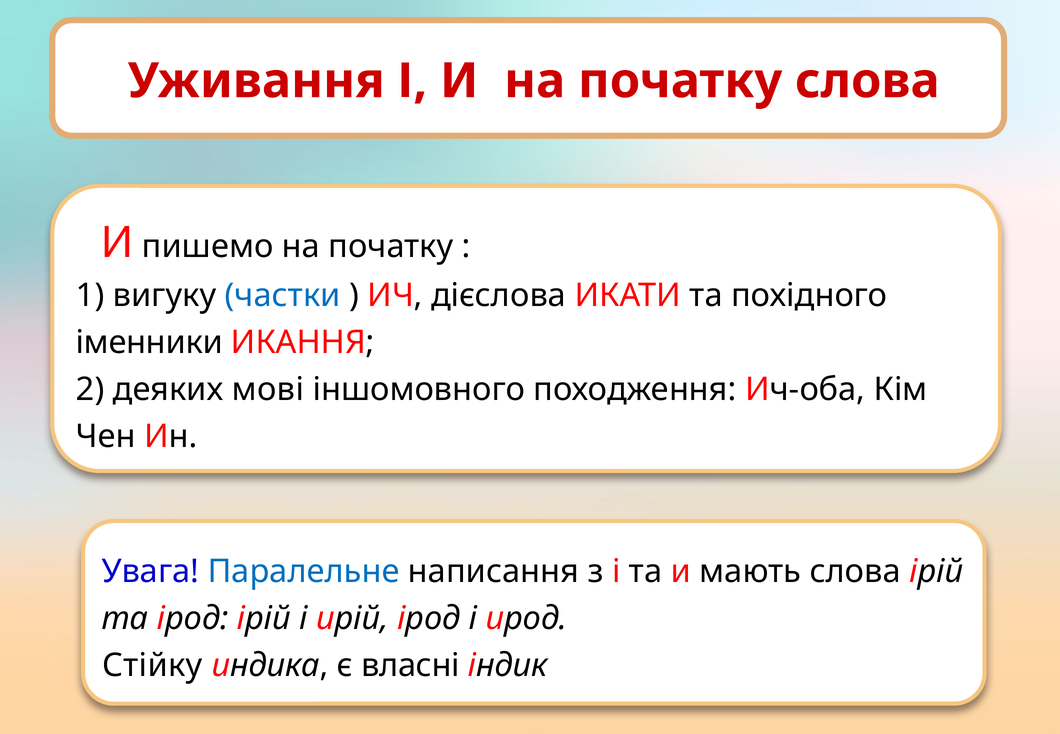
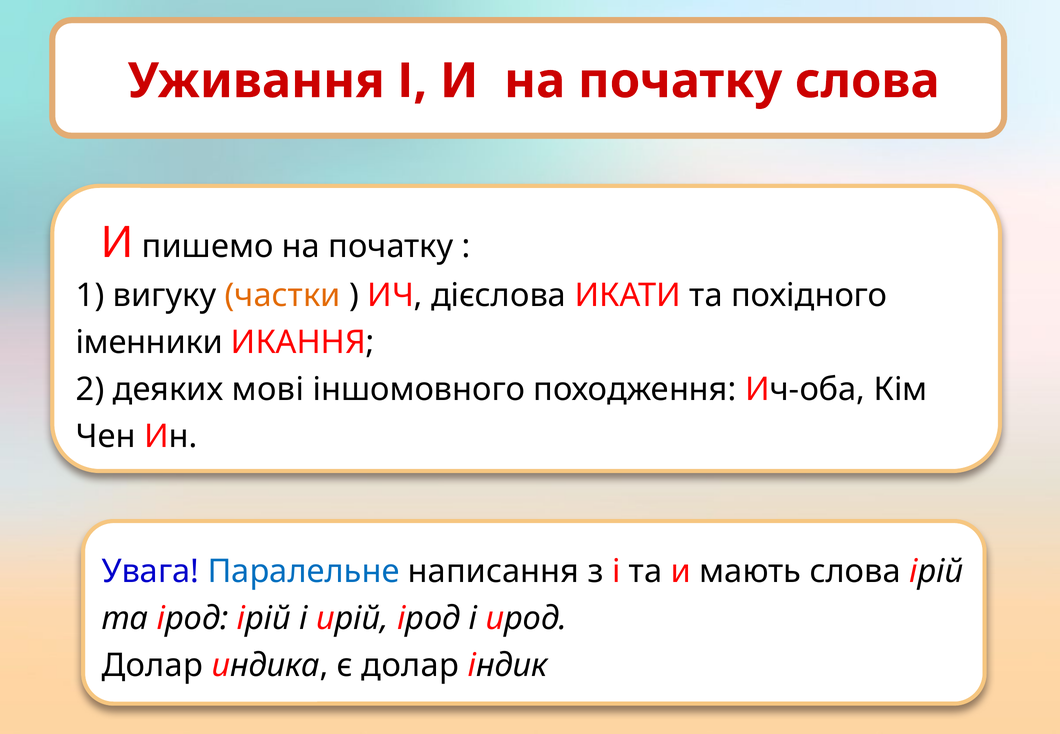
частки colour: blue -> orange
Стійку at (152, 665): Стійку -> Долар
є власні: власні -> долар
